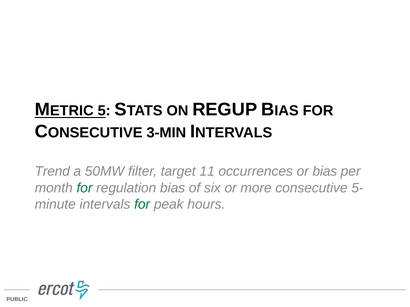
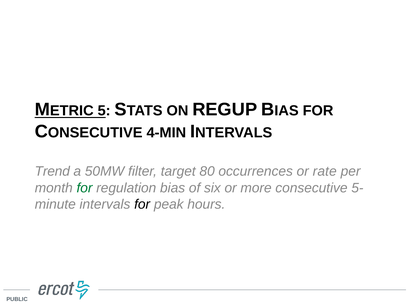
3-MIN: 3-MIN -> 4-MIN
11: 11 -> 80
or bias: bias -> rate
for at (142, 205) colour: green -> black
